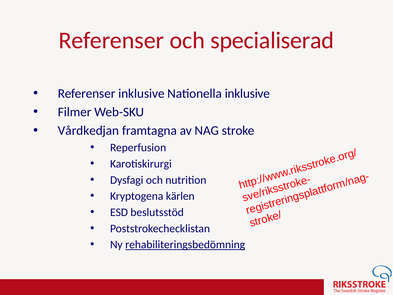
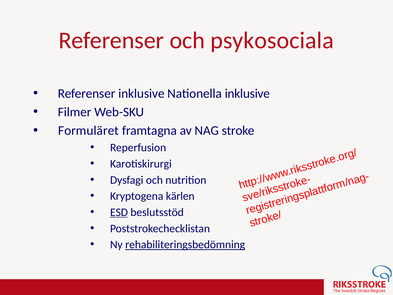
specialiserad: specialiserad -> psykosociala
Vårdkedjan: Vårdkedjan -> Formuläret
ESD underline: none -> present
